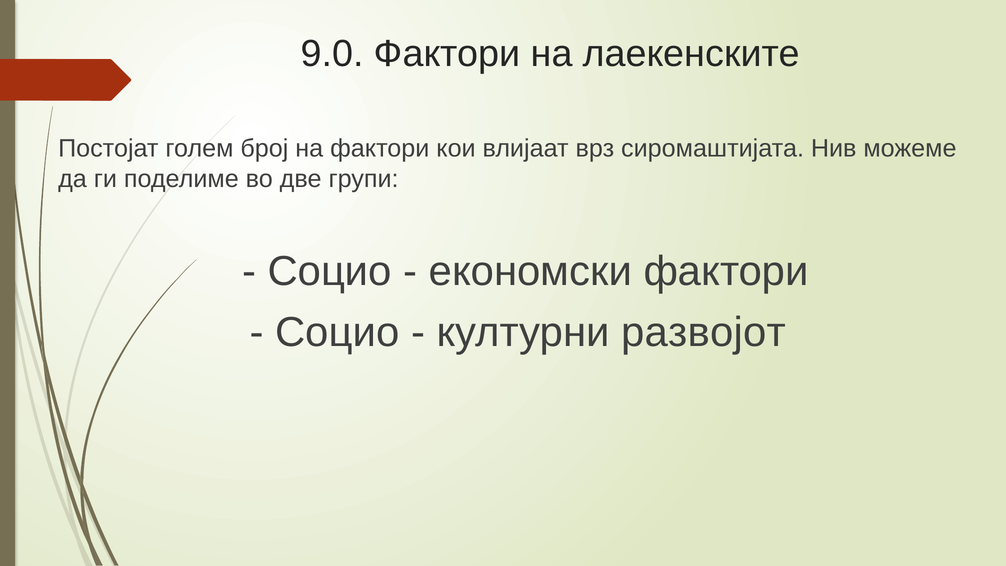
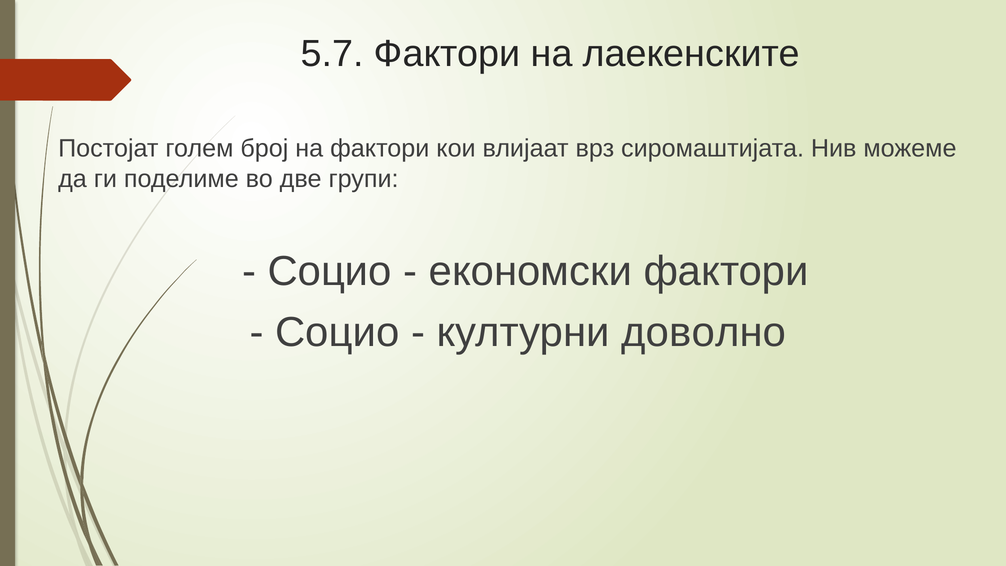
9.0: 9.0 -> 5.7
развојот: развојот -> доволно
